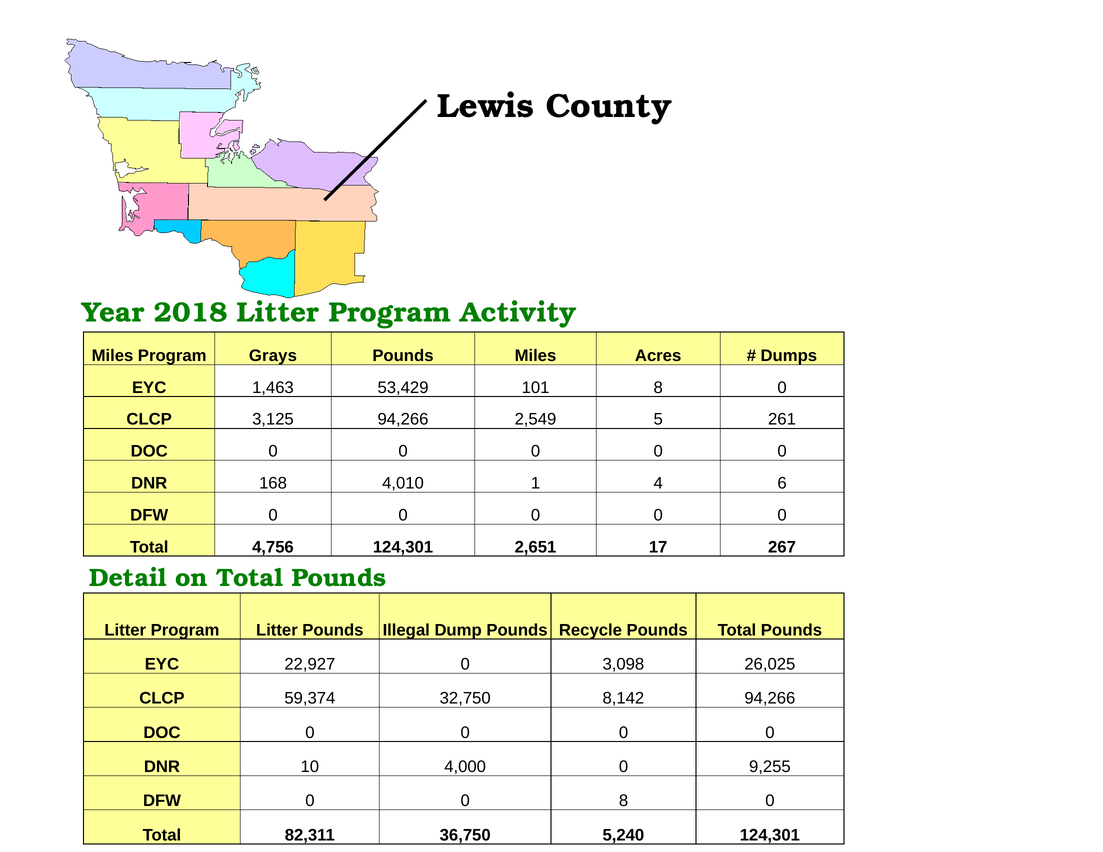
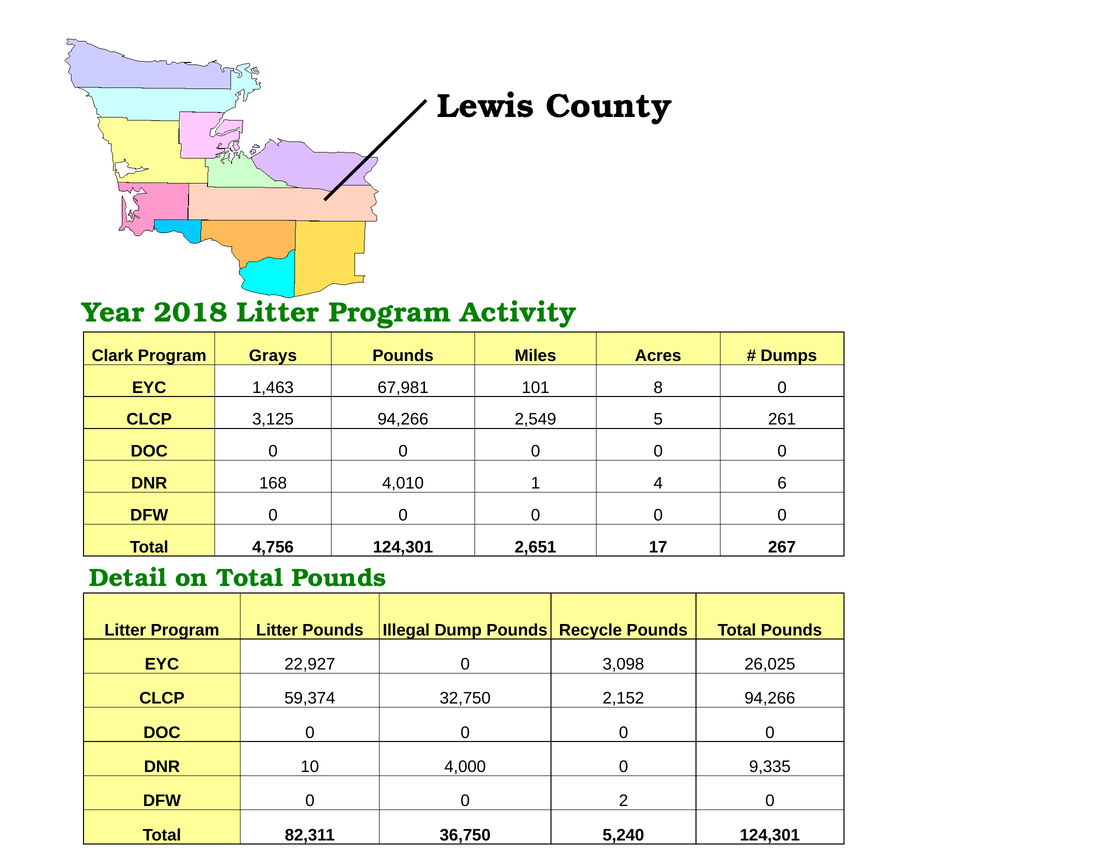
Miles at (112, 356): Miles -> Clark
53,429: 53,429 -> 67,981
8,142: 8,142 -> 2,152
9,255: 9,255 -> 9,335
0 8: 8 -> 2
